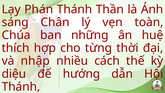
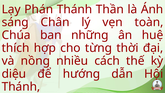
nhập: nhập -> nồng
